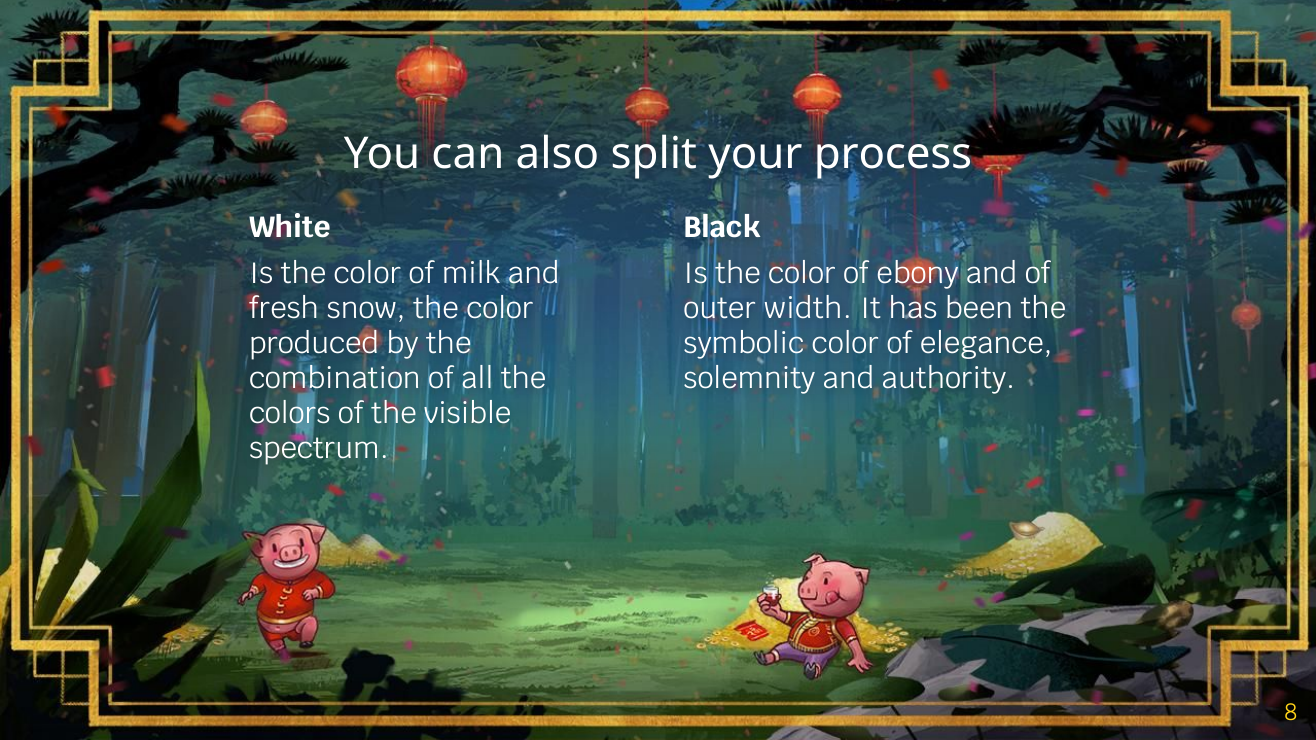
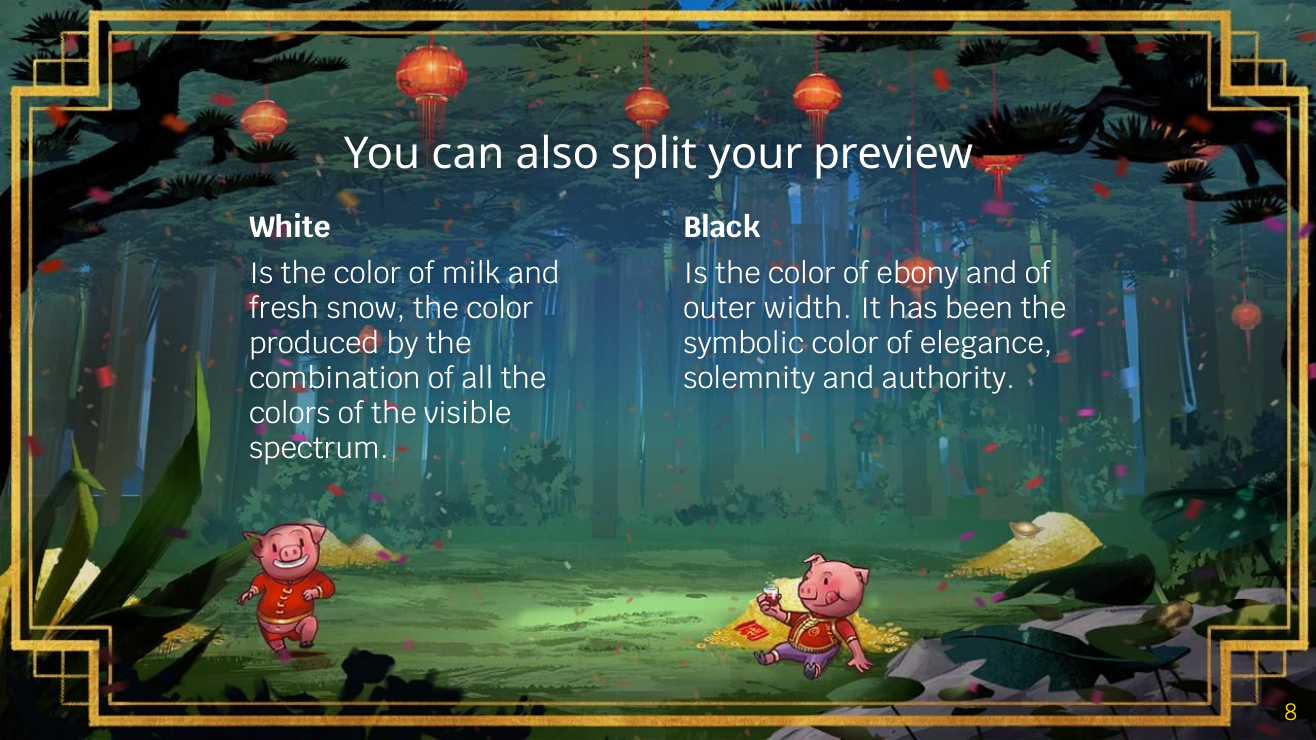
process: process -> preview
